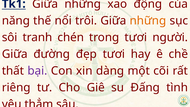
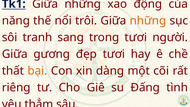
chén: chén -> sang
đường: đường -> gương
bại colour: purple -> orange
